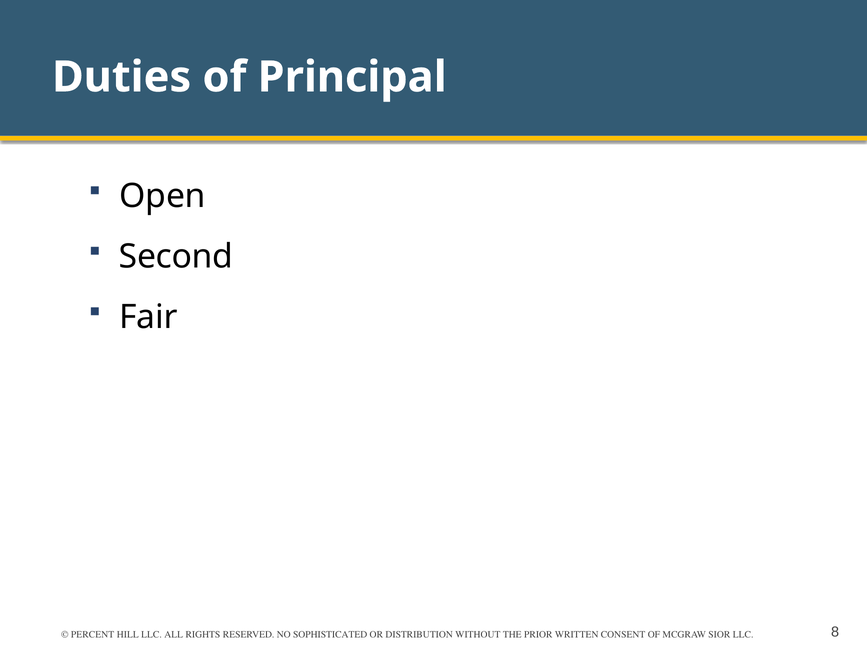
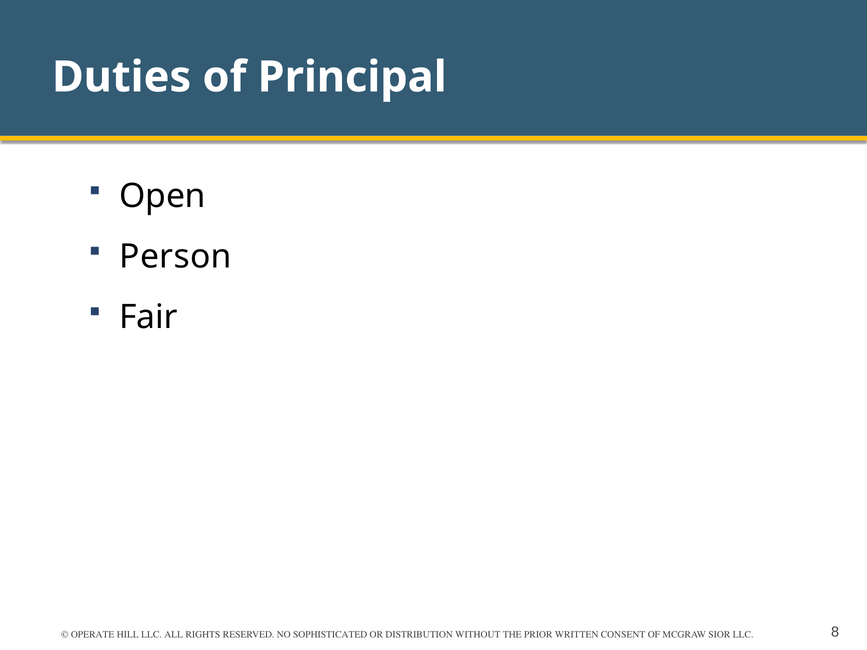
Second: Second -> Person
PERCENT: PERCENT -> OPERATE
